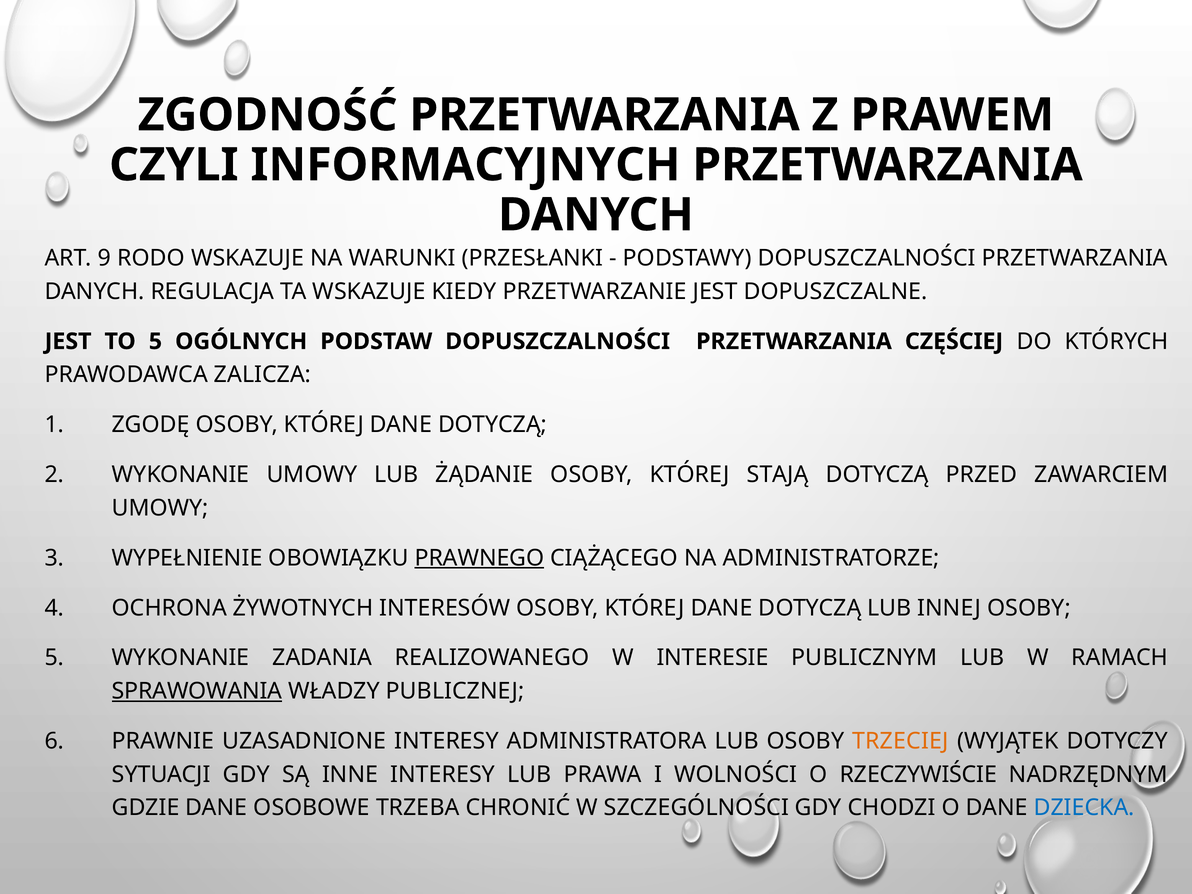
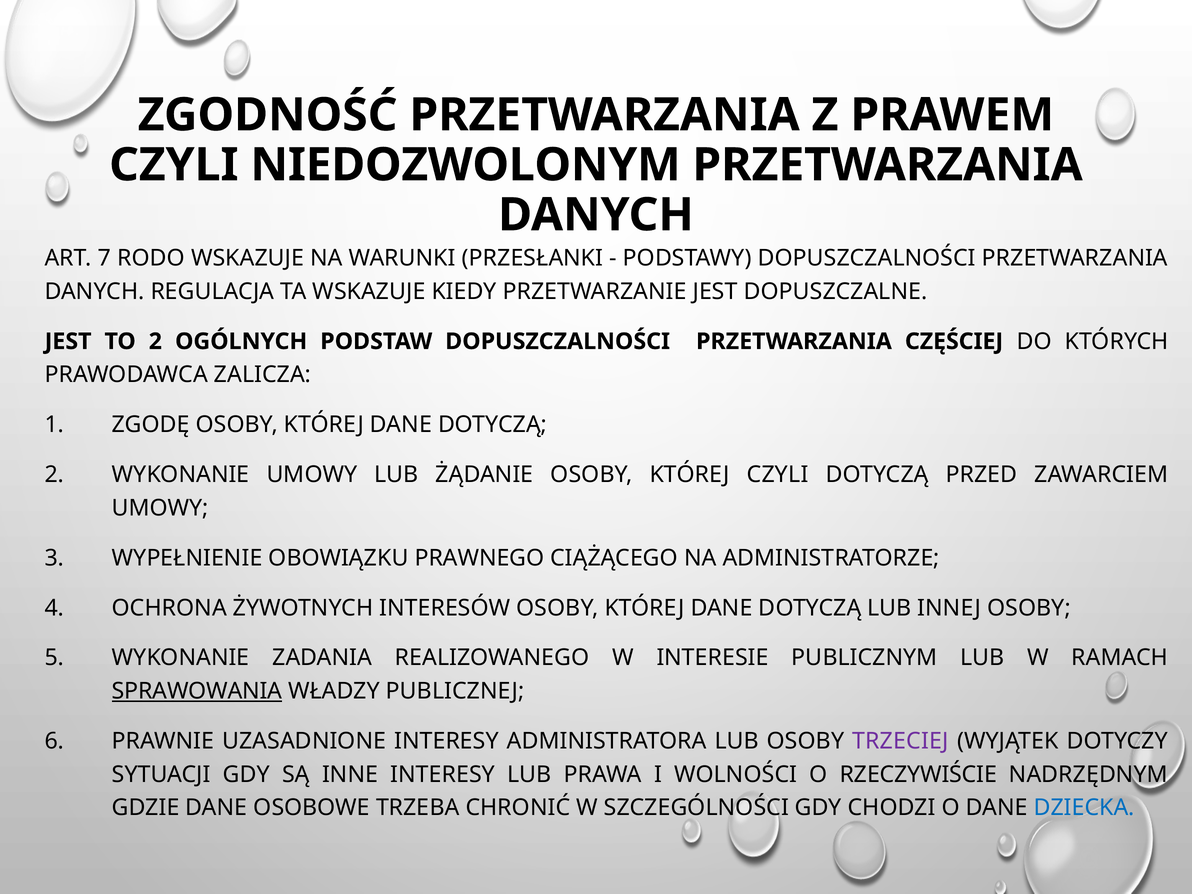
INFORMACYJNYCH: INFORMACYJNYCH -> NIEDOZWOLONYM
9: 9 -> 7
TO 5: 5 -> 2
KTÓREJ STAJĄ: STAJĄ -> CZYLI
PRAWNEGO underline: present -> none
TRZECIEJ colour: orange -> purple
